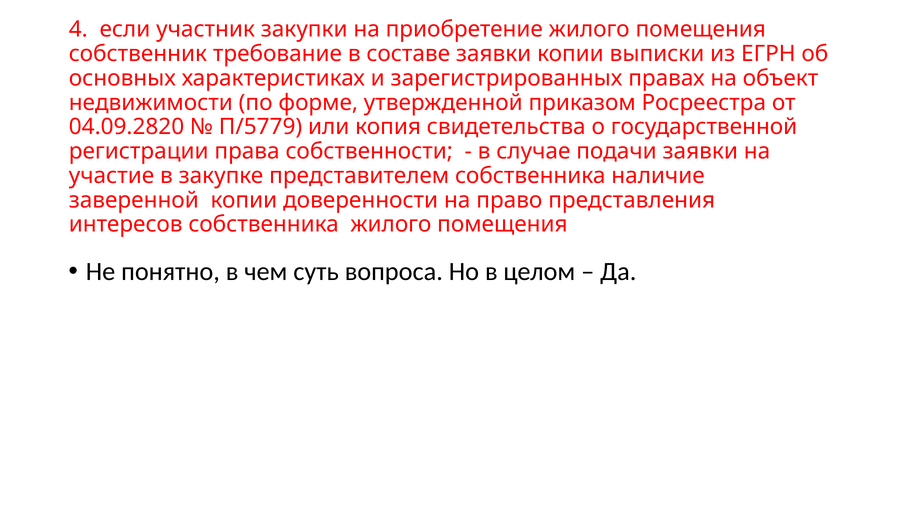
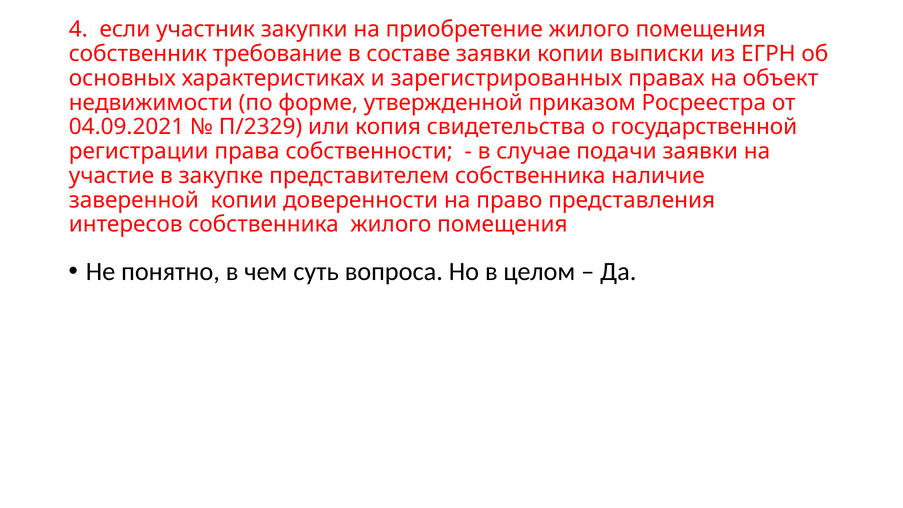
04.09.2820: 04.09.2820 -> 04.09.2021
П/5779: П/5779 -> П/2329
